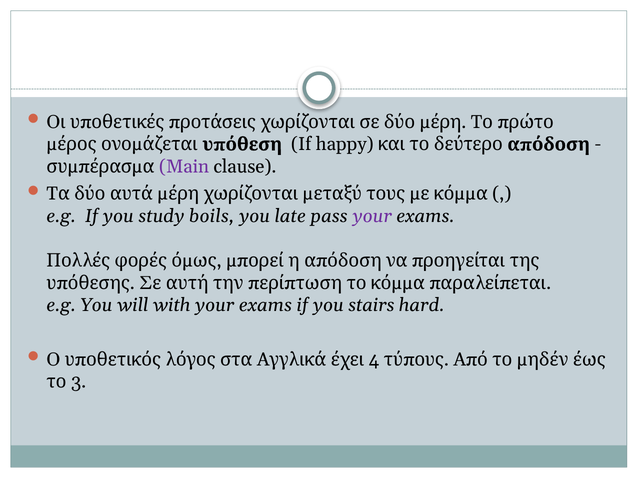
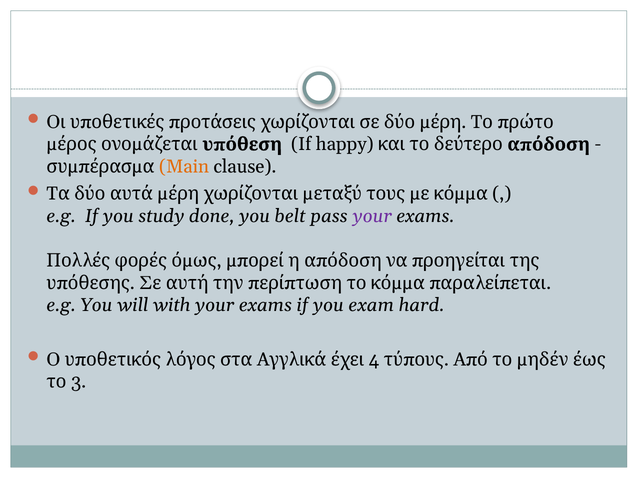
Main colour: purple -> orange
boils: boils -> done
late: late -> belt
stairs: stairs -> exam
